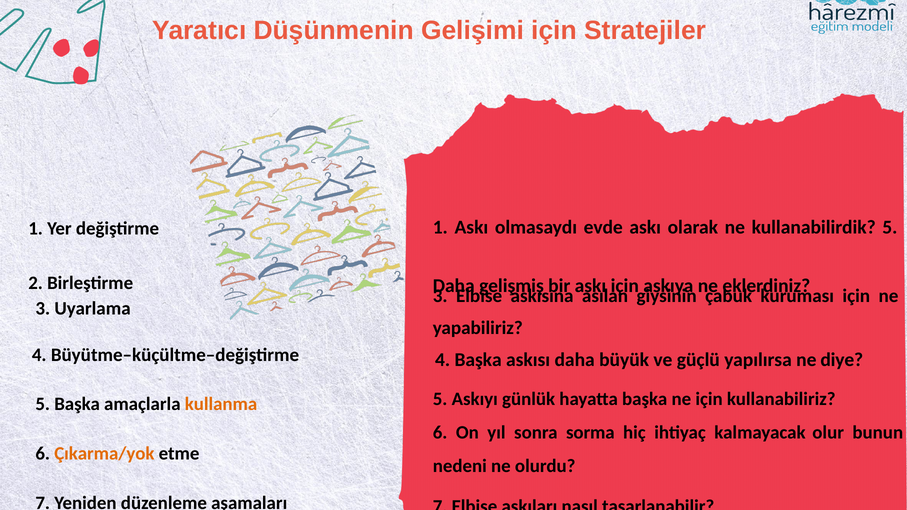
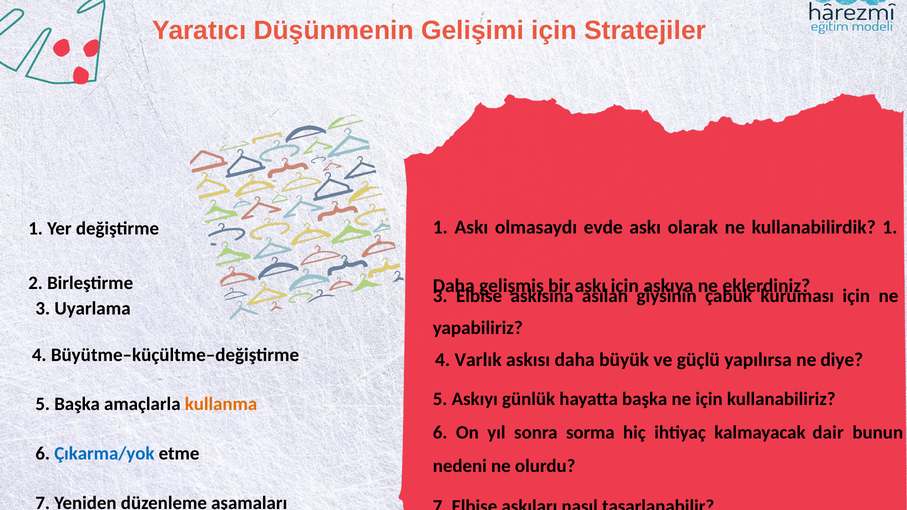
kullanabilirdik 5: 5 -> 1
4 Başka: Başka -> Varlık
olur: olur -> dair
Çıkarma/yok colour: orange -> blue
